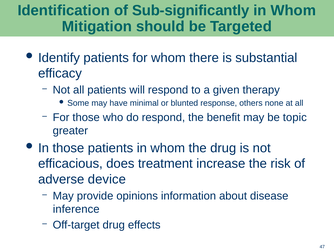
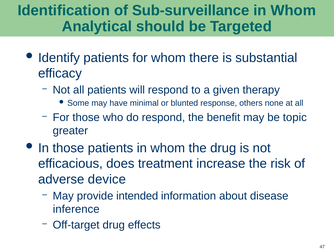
Sub-significantly: Sub-significantly -> Sub-surveillance
Mitigation: Mitigation -> Analytical
opinions: opinions -> intended
